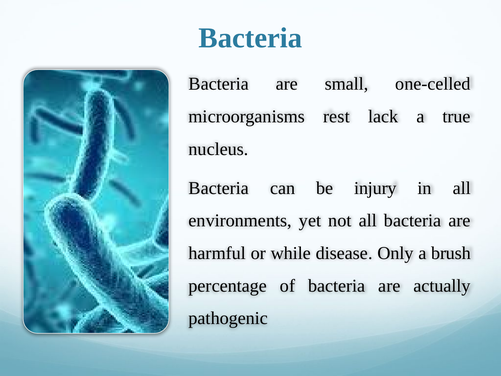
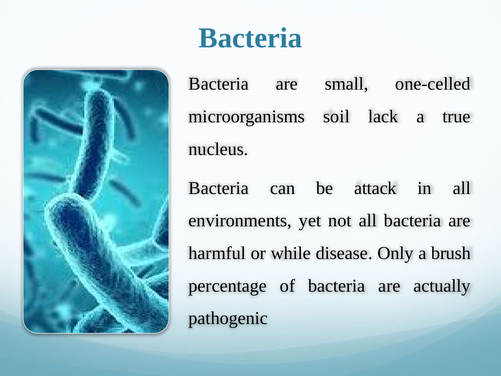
rest: rest -> soil
injury: injury -> attack
